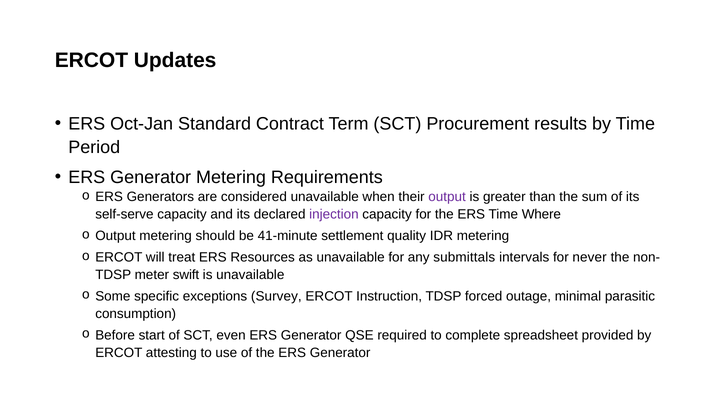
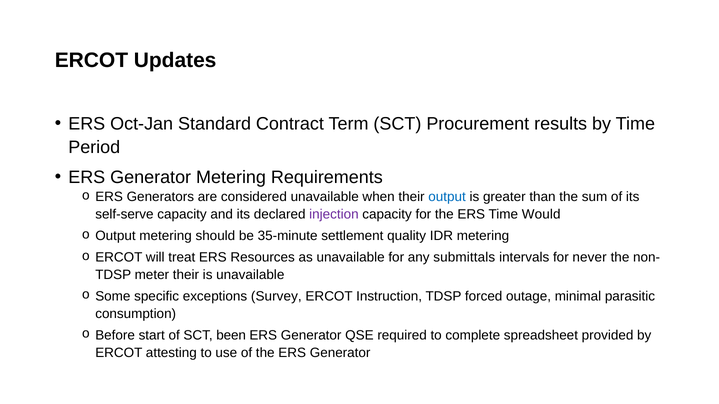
output at (447, 197) colour: purple -> blue
Where: Where -> Would
41-minute: 41-minute -> 35-minute
meter swift: swift -> their
even: even -> been
